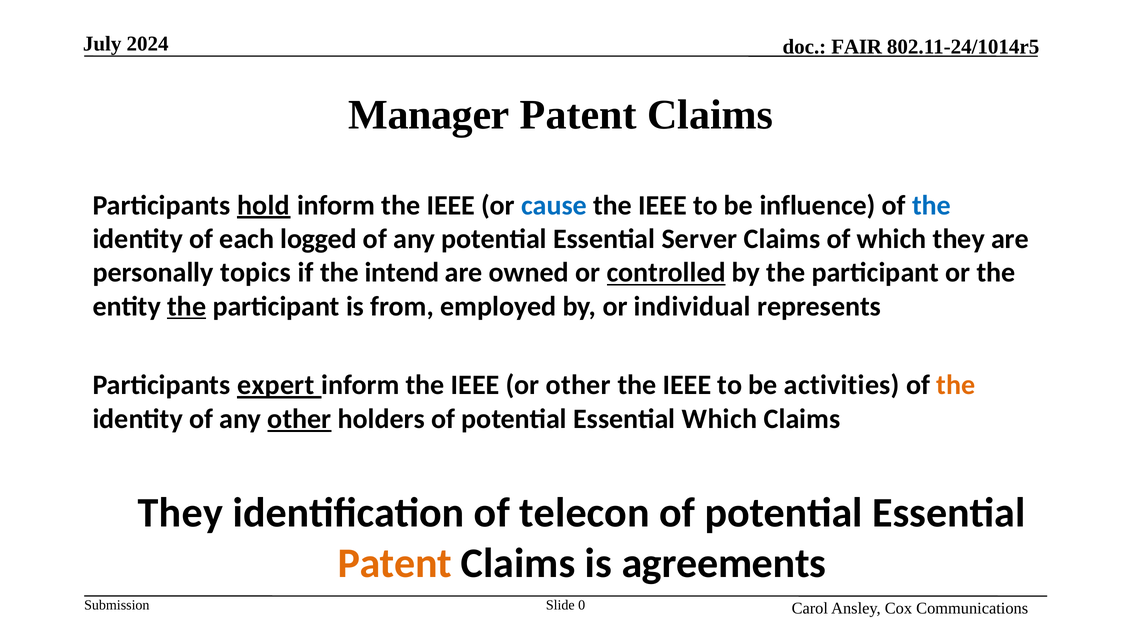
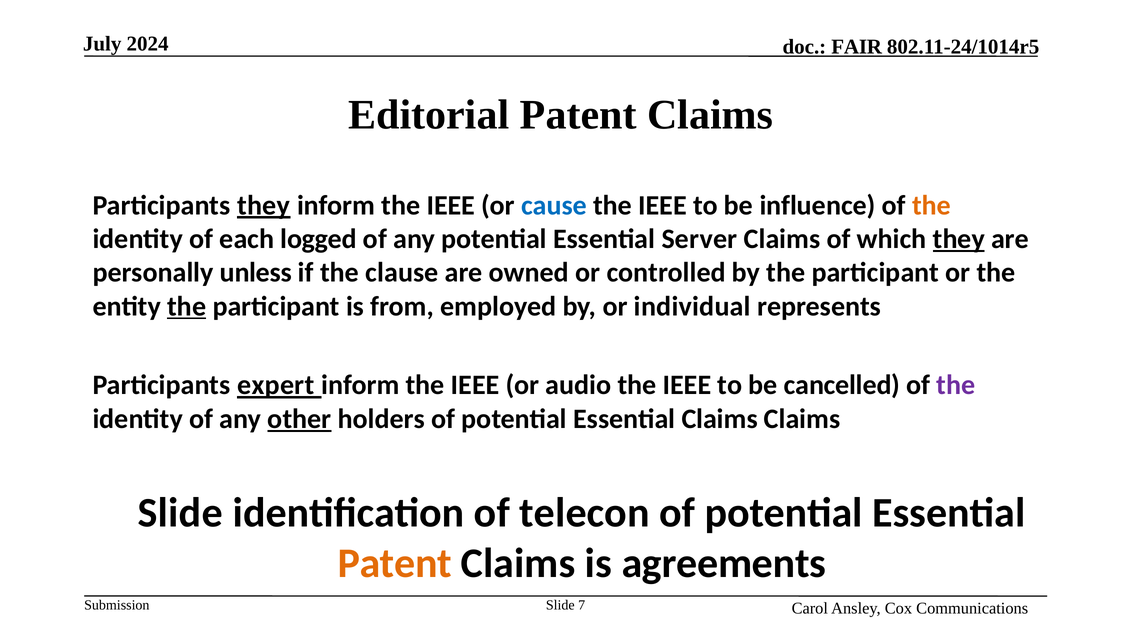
Manager: Manager -> Editorial
Participants hold: hold -> they
the at (931, 205) colour: blue -> orange
they at (959, 239) underline: none -> present
topics: topics -> unless
intend: intend -> clause
controlled underline: present -> none
or other: other -> audio
activities: activities -> cancelled
the at (956, 385) colour: orange -> purple
Essential Which: Which -> Claims
They at (180, 513): They -> Slide
0: 0 -> 7
